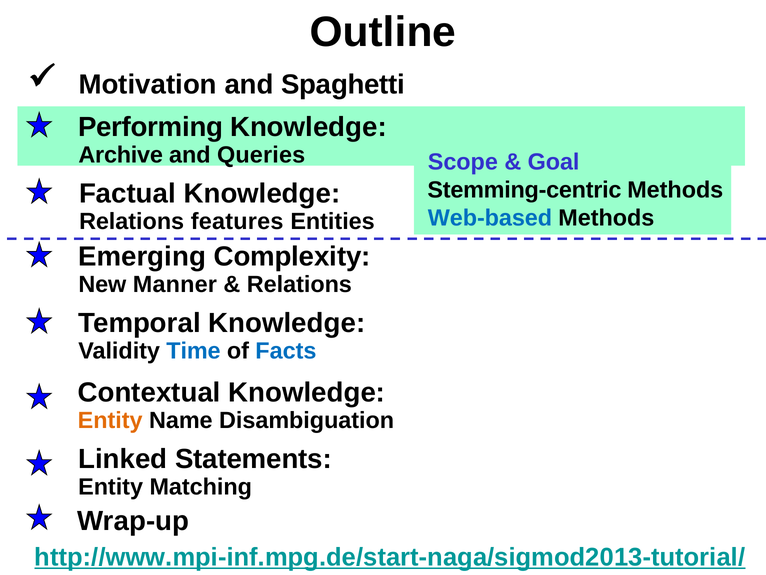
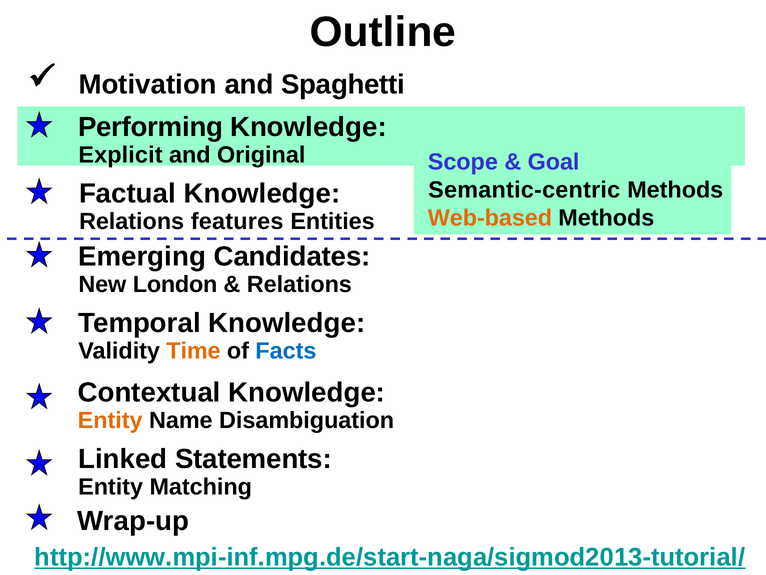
Archive: Archive -> Explicit
Queries: Queries -> Original
Stemming-centric: Stemming-centric -> Semantic-centric
Web-based colour: blue -> orange
Complexity: Complexity -> Candidates
Manner: Manner -> London
Time colour: blue -> orange
